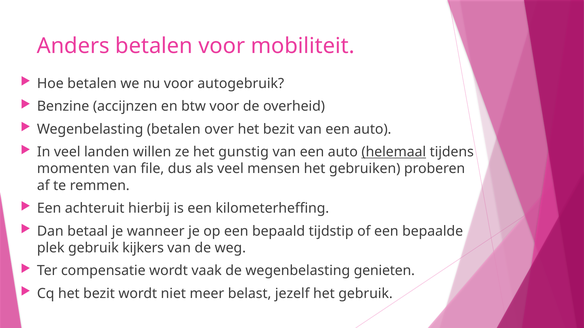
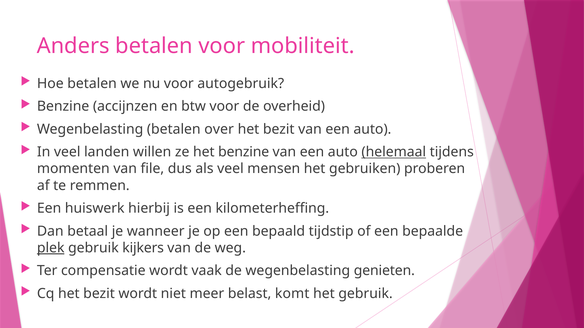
het gunstig: gunstig -> benzine
achteruit: achteruit -> huiswerk
plek underline: none -> present
jezelf: jezelf -> komt
